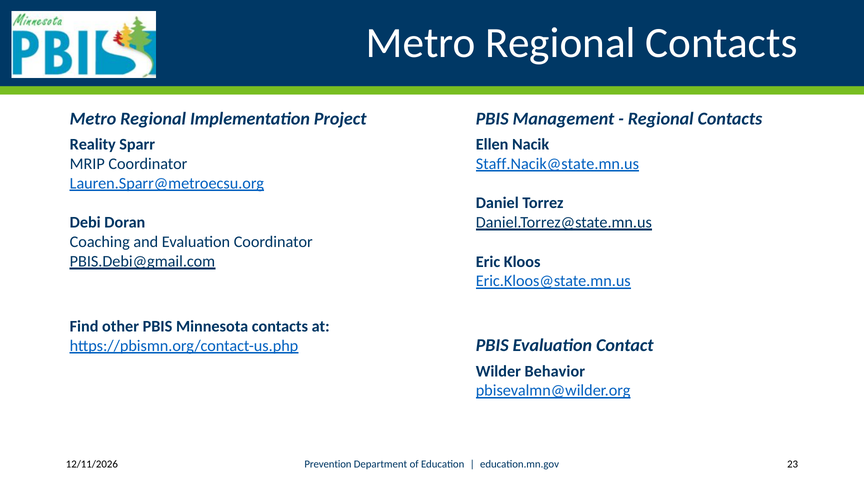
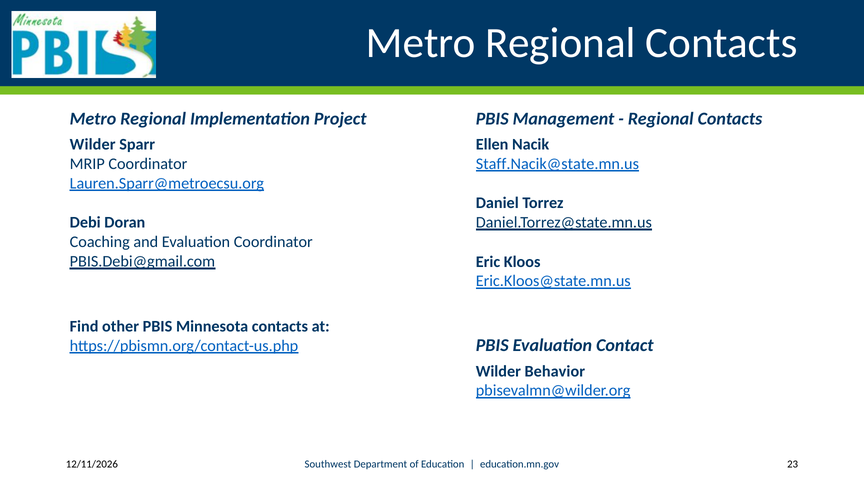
Reality at (93, 144): Reality -> Wilder
Prevention: Prevention -> Southwest
